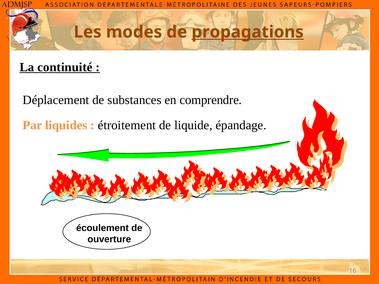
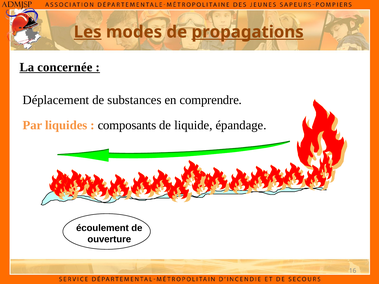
Les underline: none -> present
continuité: continuité -> concernée
étroitement: étroitement -> composants
